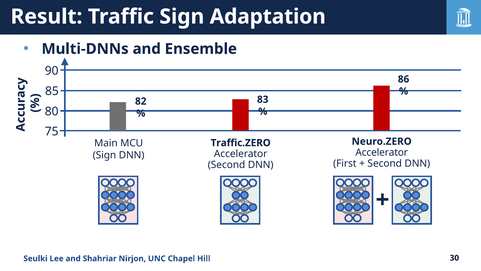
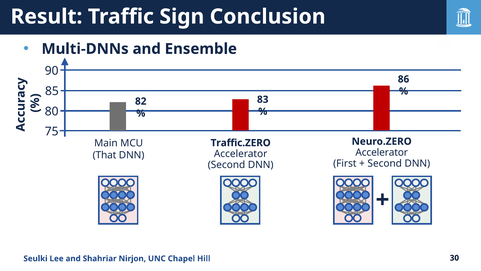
Adaptation: Adaptation -> Conclusion
Sign at (105, 155): Sign -> That
